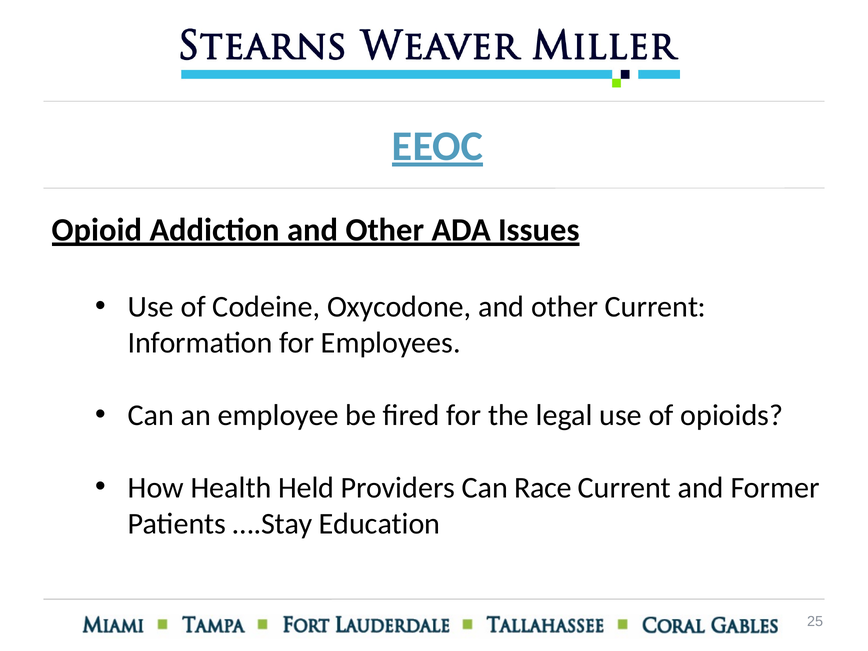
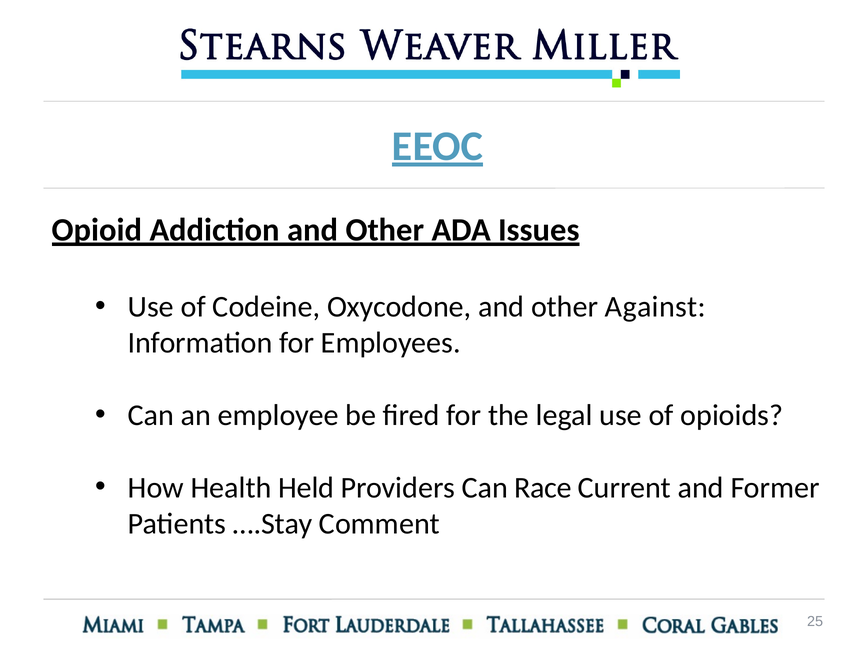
other Current: Current -> Against
Education: Education -> Comment
